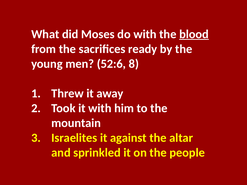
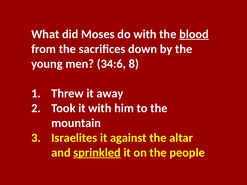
ready: ready -> down
52:6: 52:6 -> 34:6
sprinkled underline: none -> present
